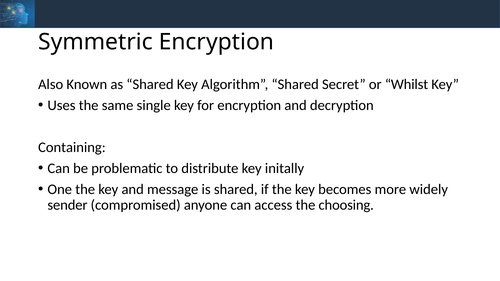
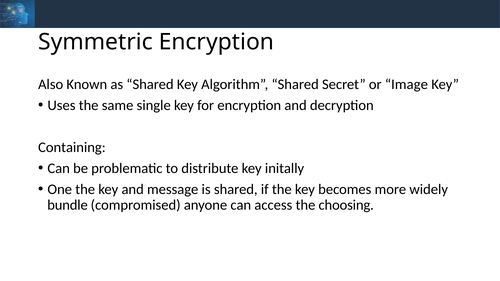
Whilst: Whilst -> Image
sender: sender -> bundle
